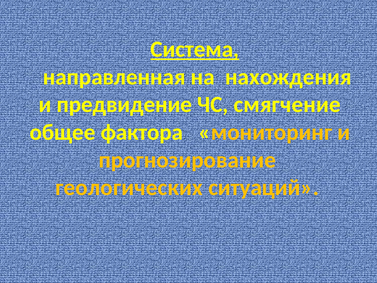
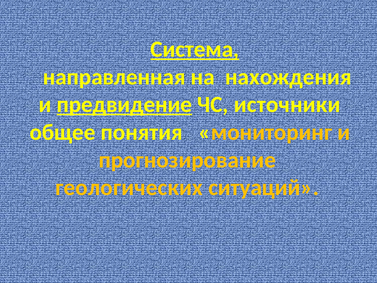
предвидение underline: none -> present
смягчение: смягчение -> источники
фактора: фактора -> понятия
